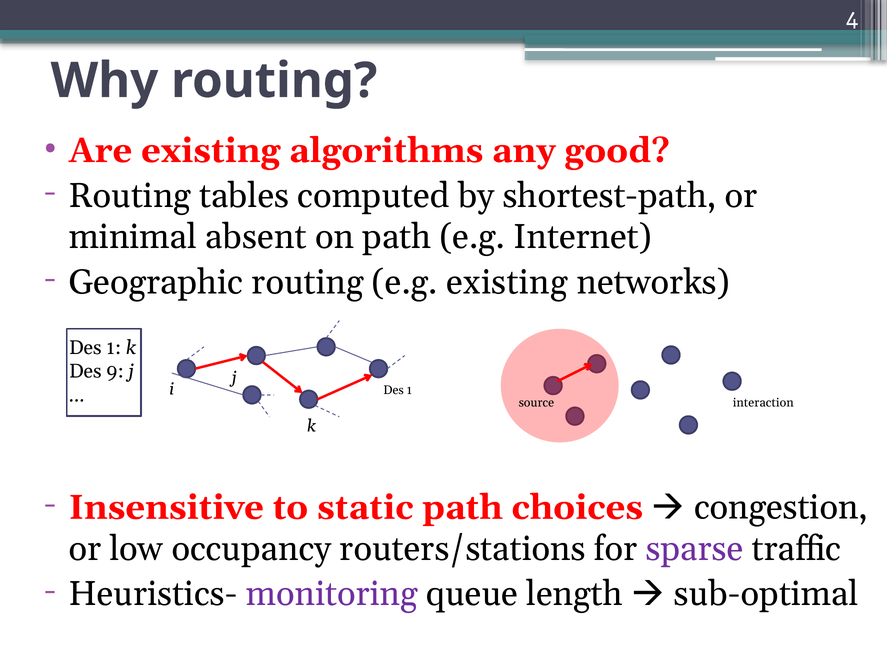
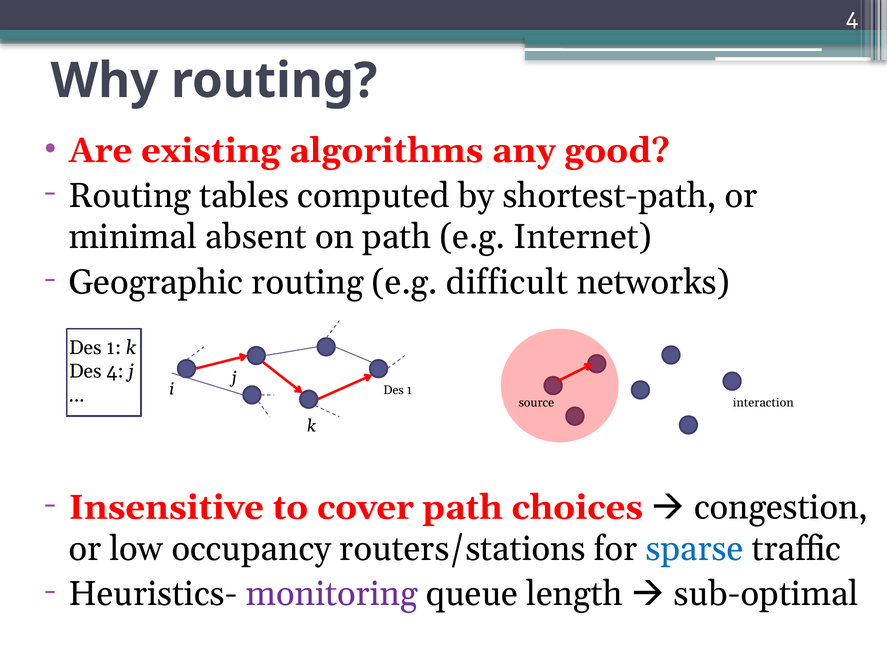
e.g existing: existing -> difficult
Des 9: 9 -> 4
static: static -> cover
sparse colour: purple -> blue
